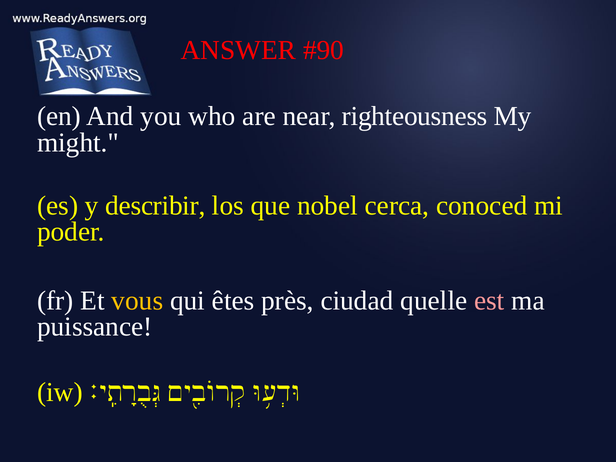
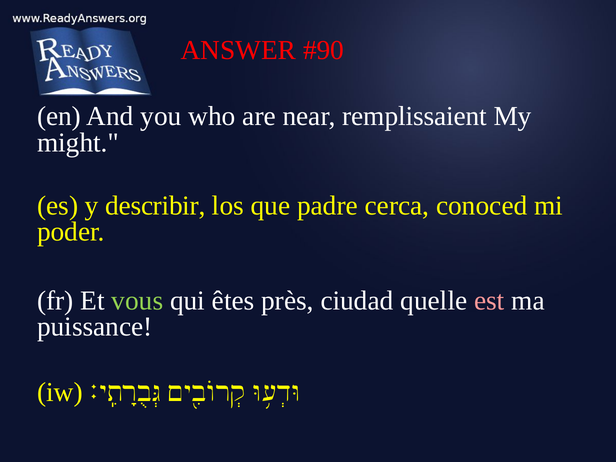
righteousness: righteousness -> remplissaient
nobel: nobel -> padre
vous colour: yellow -> light green
